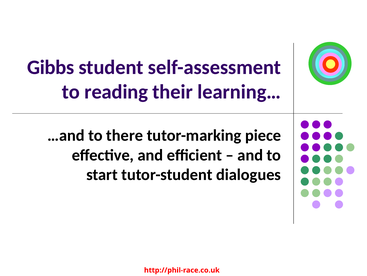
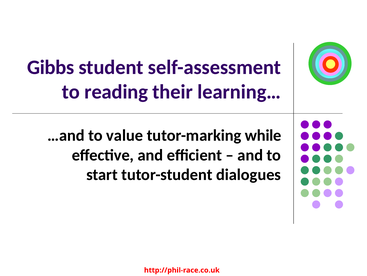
there: there -> value
piece: piece -> while
